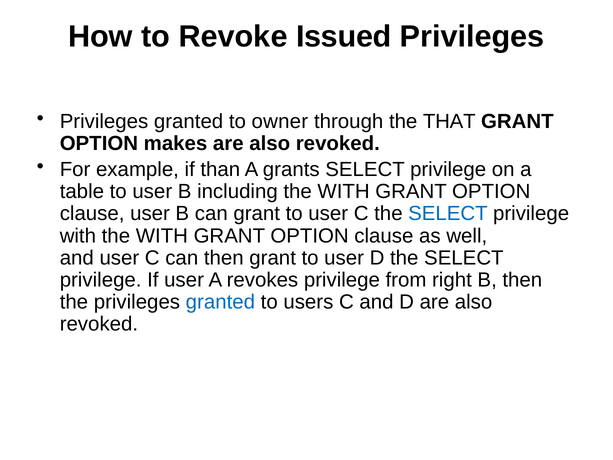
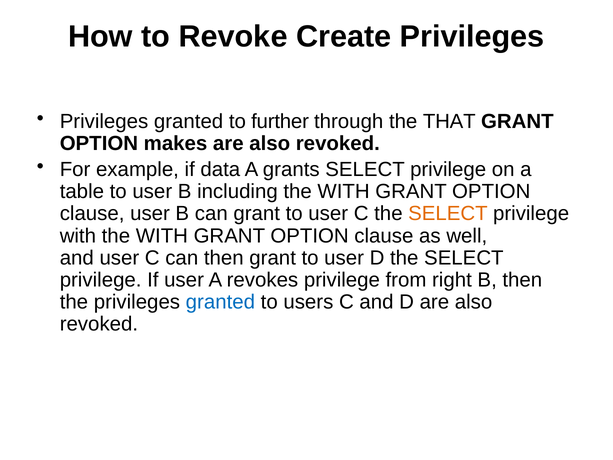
Issued: Issued -> Create
owner: owner -> further
than: than -> data
SELECT at (448, 214) colour: blue -> orange
